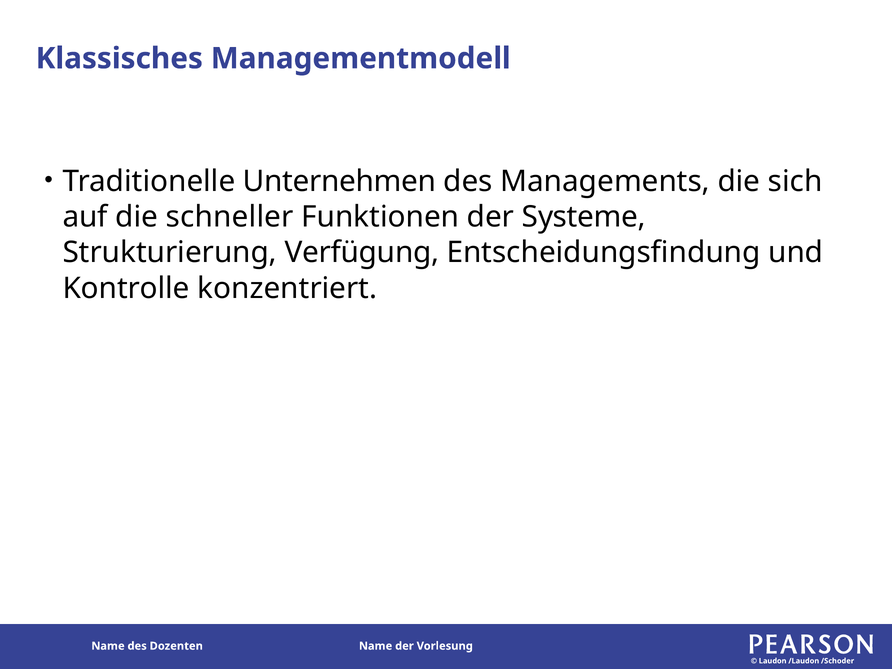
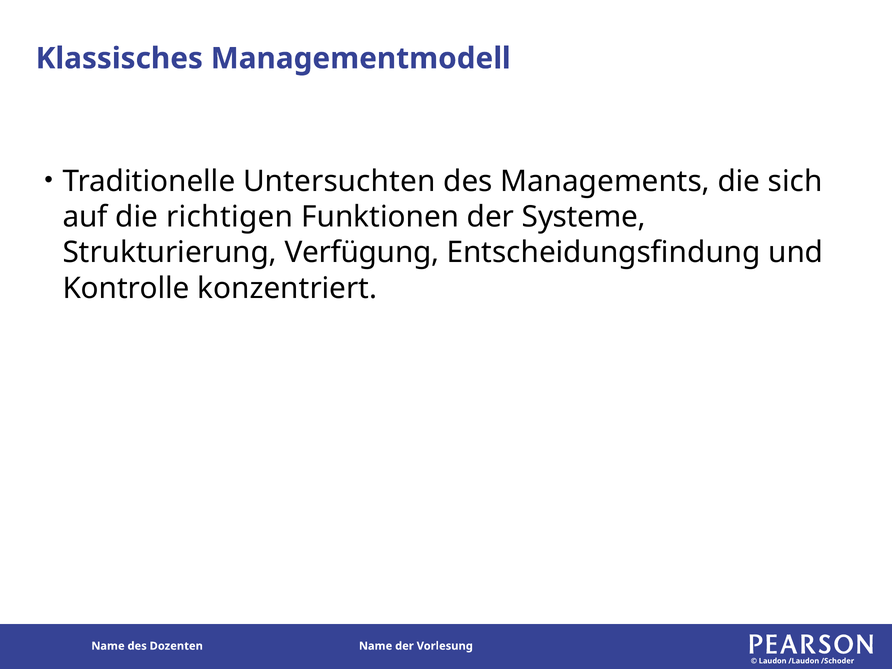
Unternehmen: Unternehmen -> Untersuchten
schneller: schneller -> richtigen
